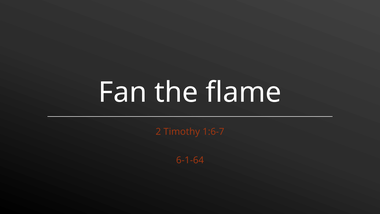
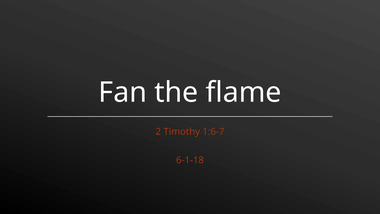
6-1-64: 6-1-64 -> 6-1-18
